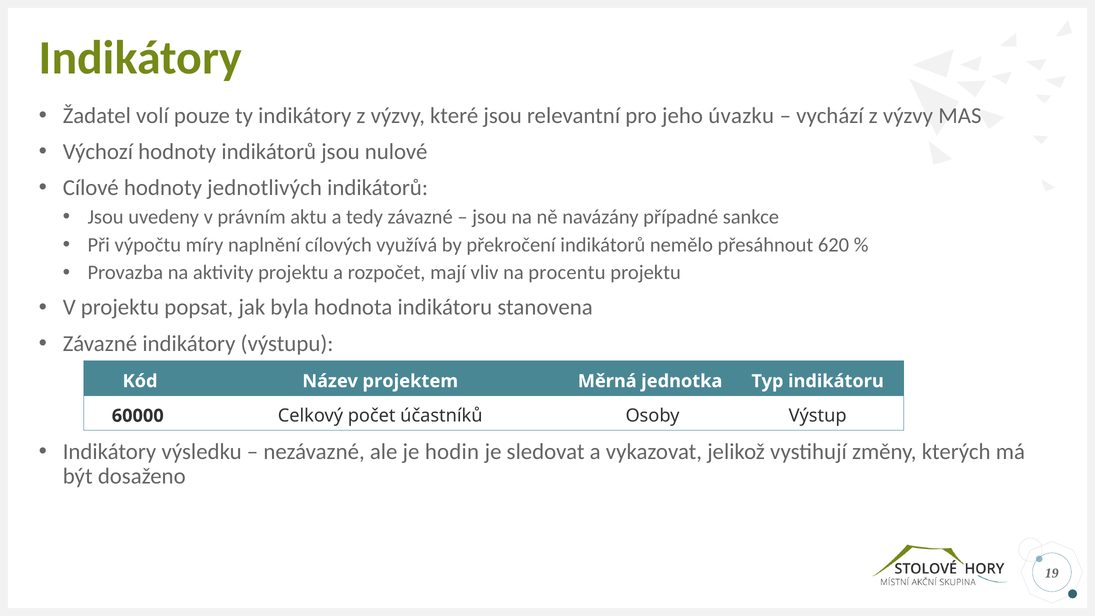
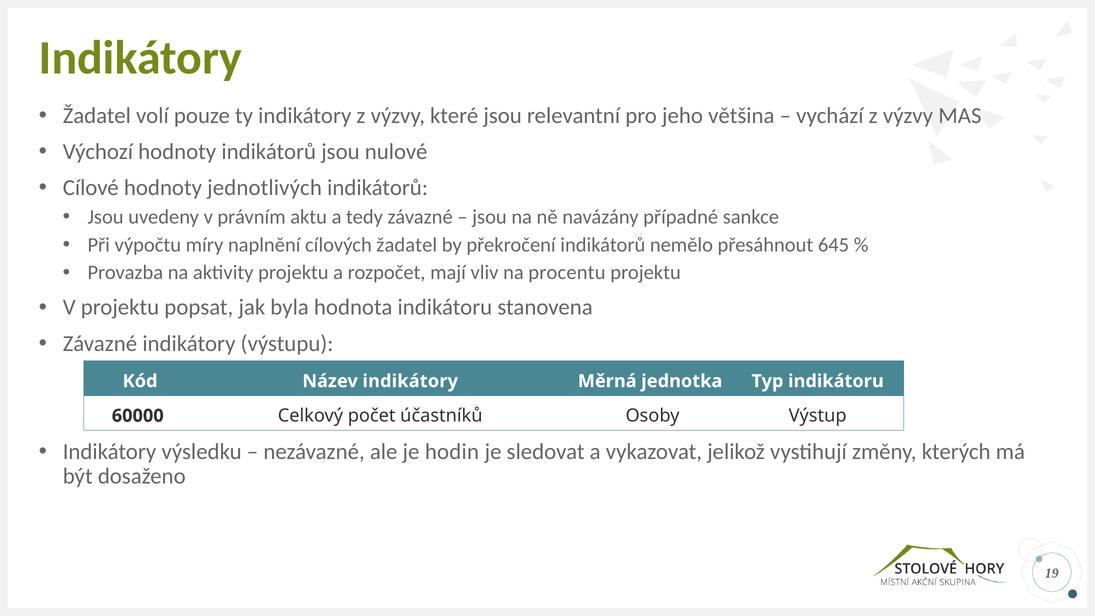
úvazku: úvazku -> většina
cílových využívá: využívá -> žadatel
620: 620 -> 645
Název projektem: projektem -> indikátory
